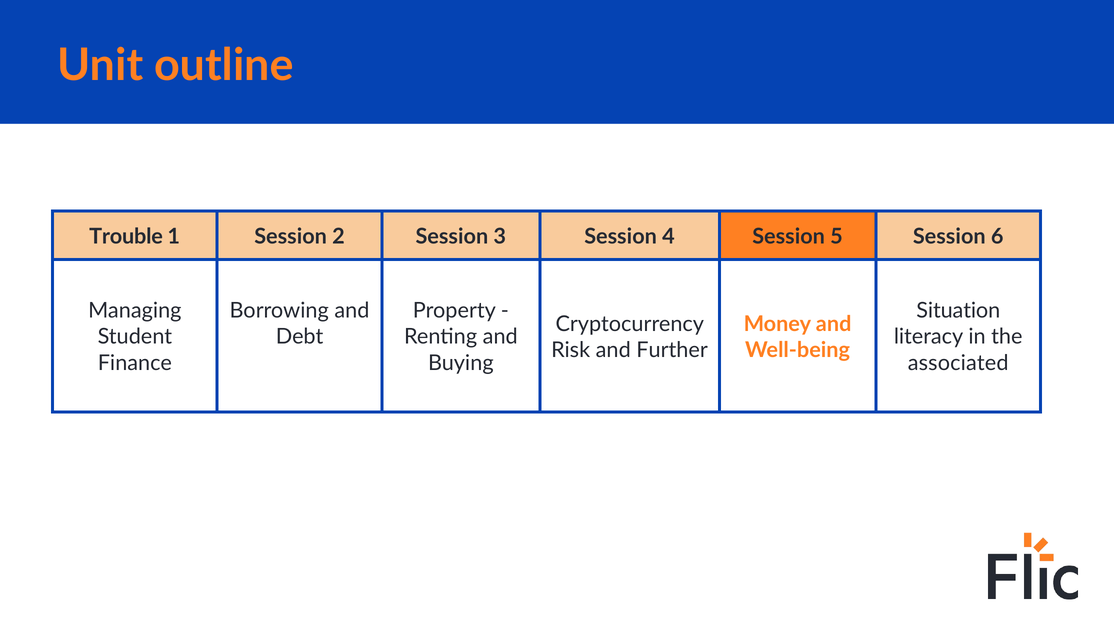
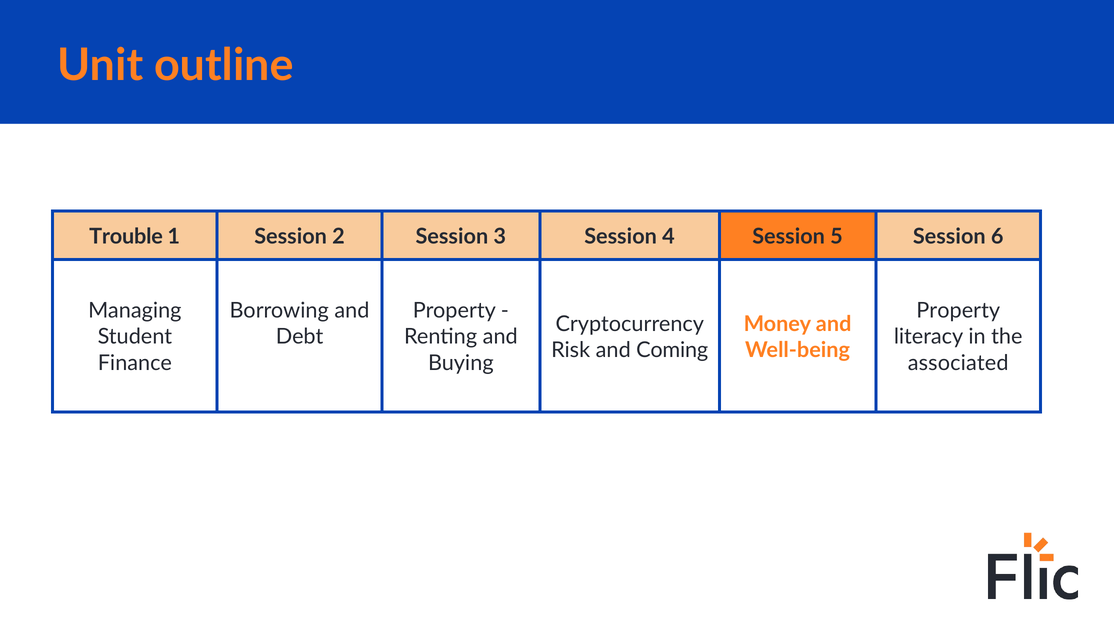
Situation at (958, 311): Situation -> Property
Further: Further -> Coming
